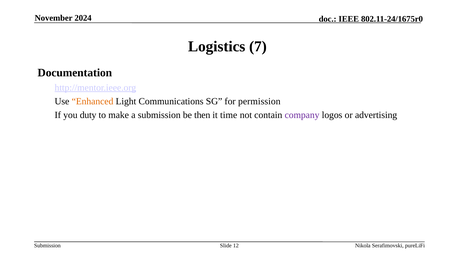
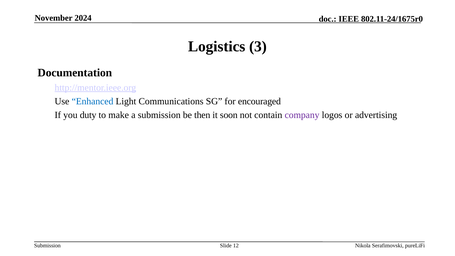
7: 7 -> 3
Enhanced colour: orange -> blue
permission: permission -> encouraged
time: time -> soon
